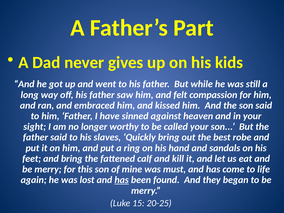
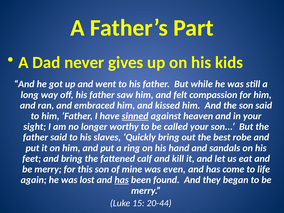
sinned underline: none -> present
must: must -> even
20-25: 20-25 -> 20-44
